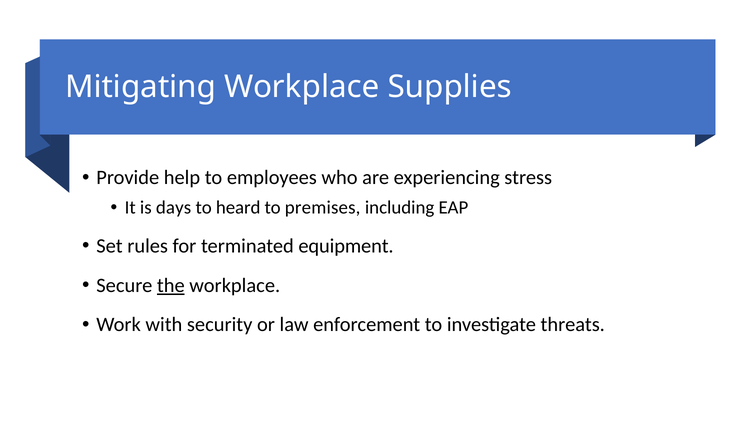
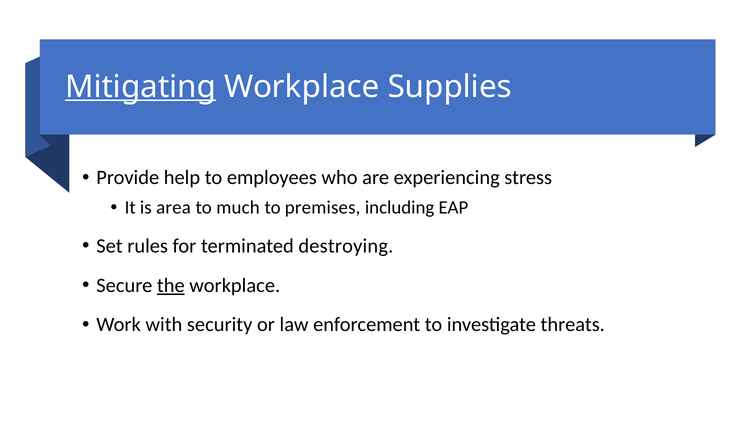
Mitigating underline: none -> present
days: days -> area
heard: heard -> much
equipment: equipment -> destroying
